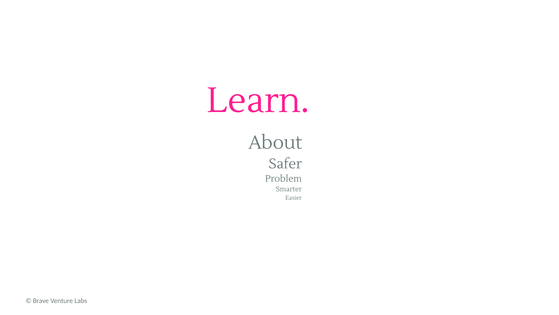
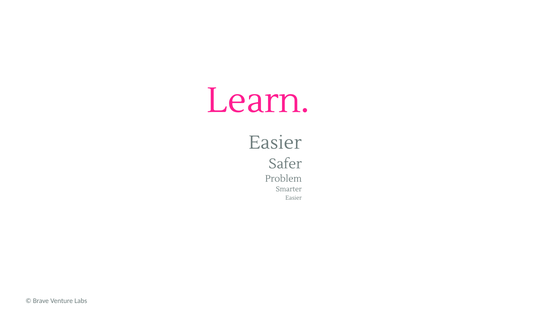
About at (275, 143): About -> Easier
